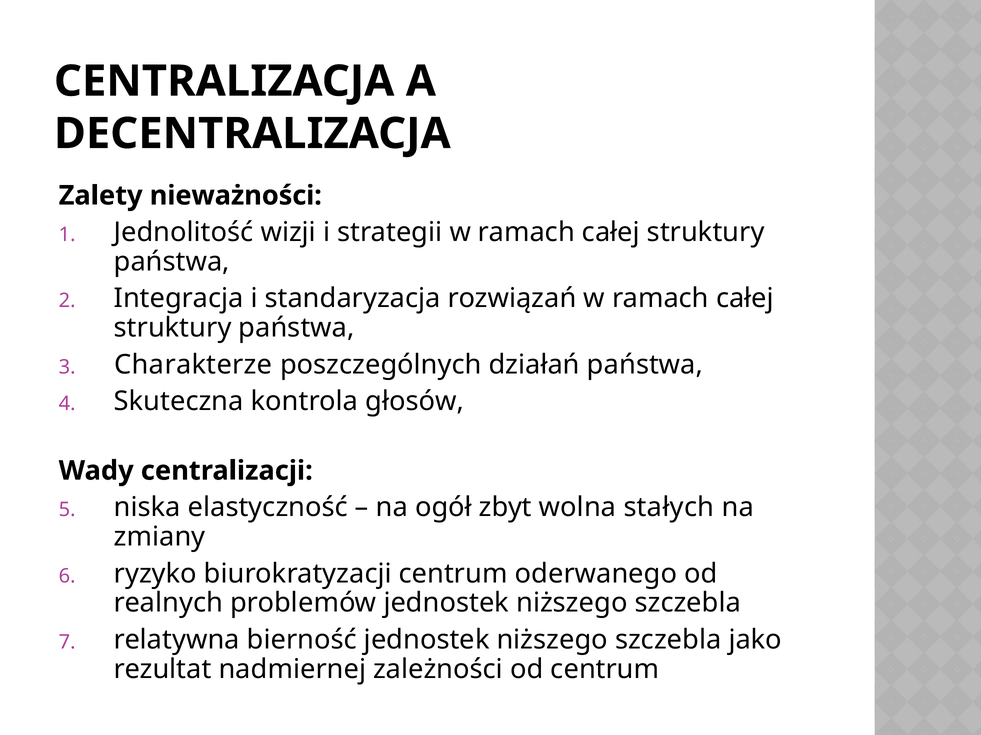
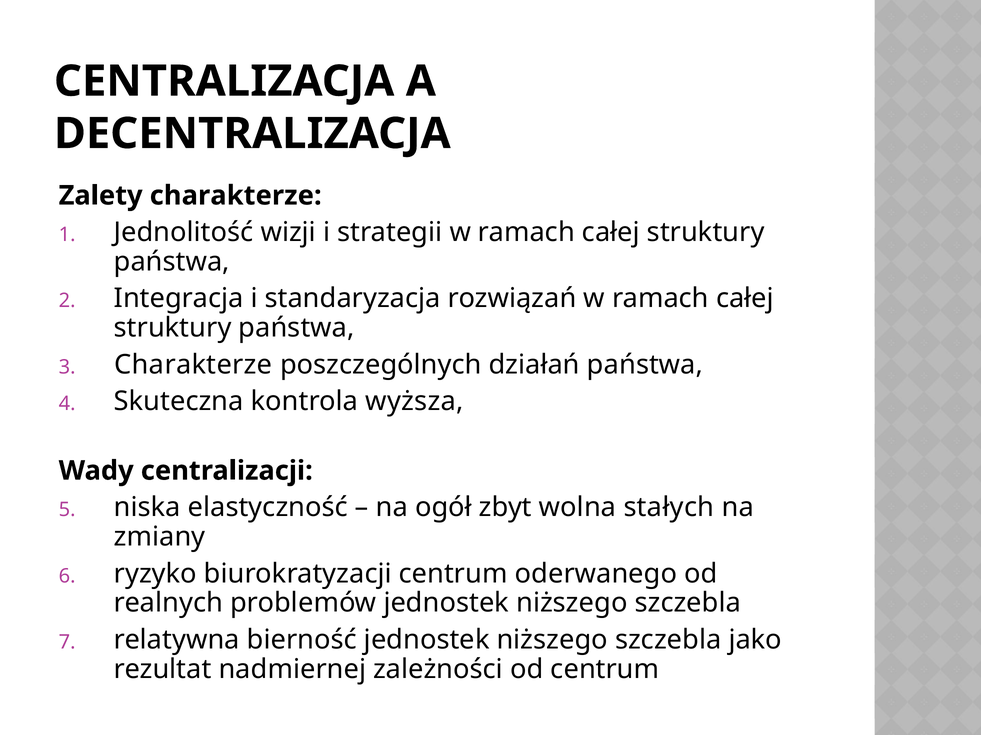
Zalety nieważności: nieważności -> charakterze
głosów: głosów -> wyższa
